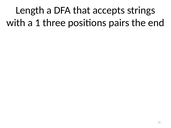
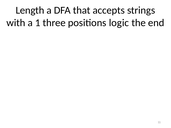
pairs: pairs -> logic
